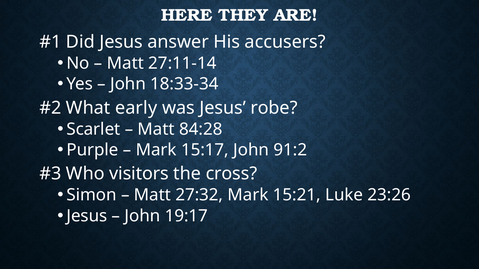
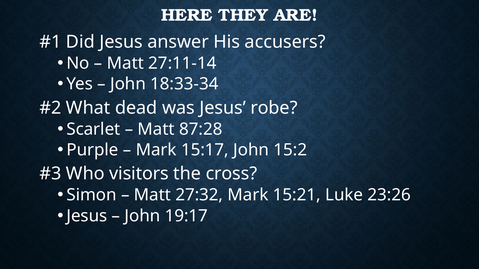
early: early -> dead
84:28: 84:28 -> 87:28
91:2: 91:2 -> 15:2
